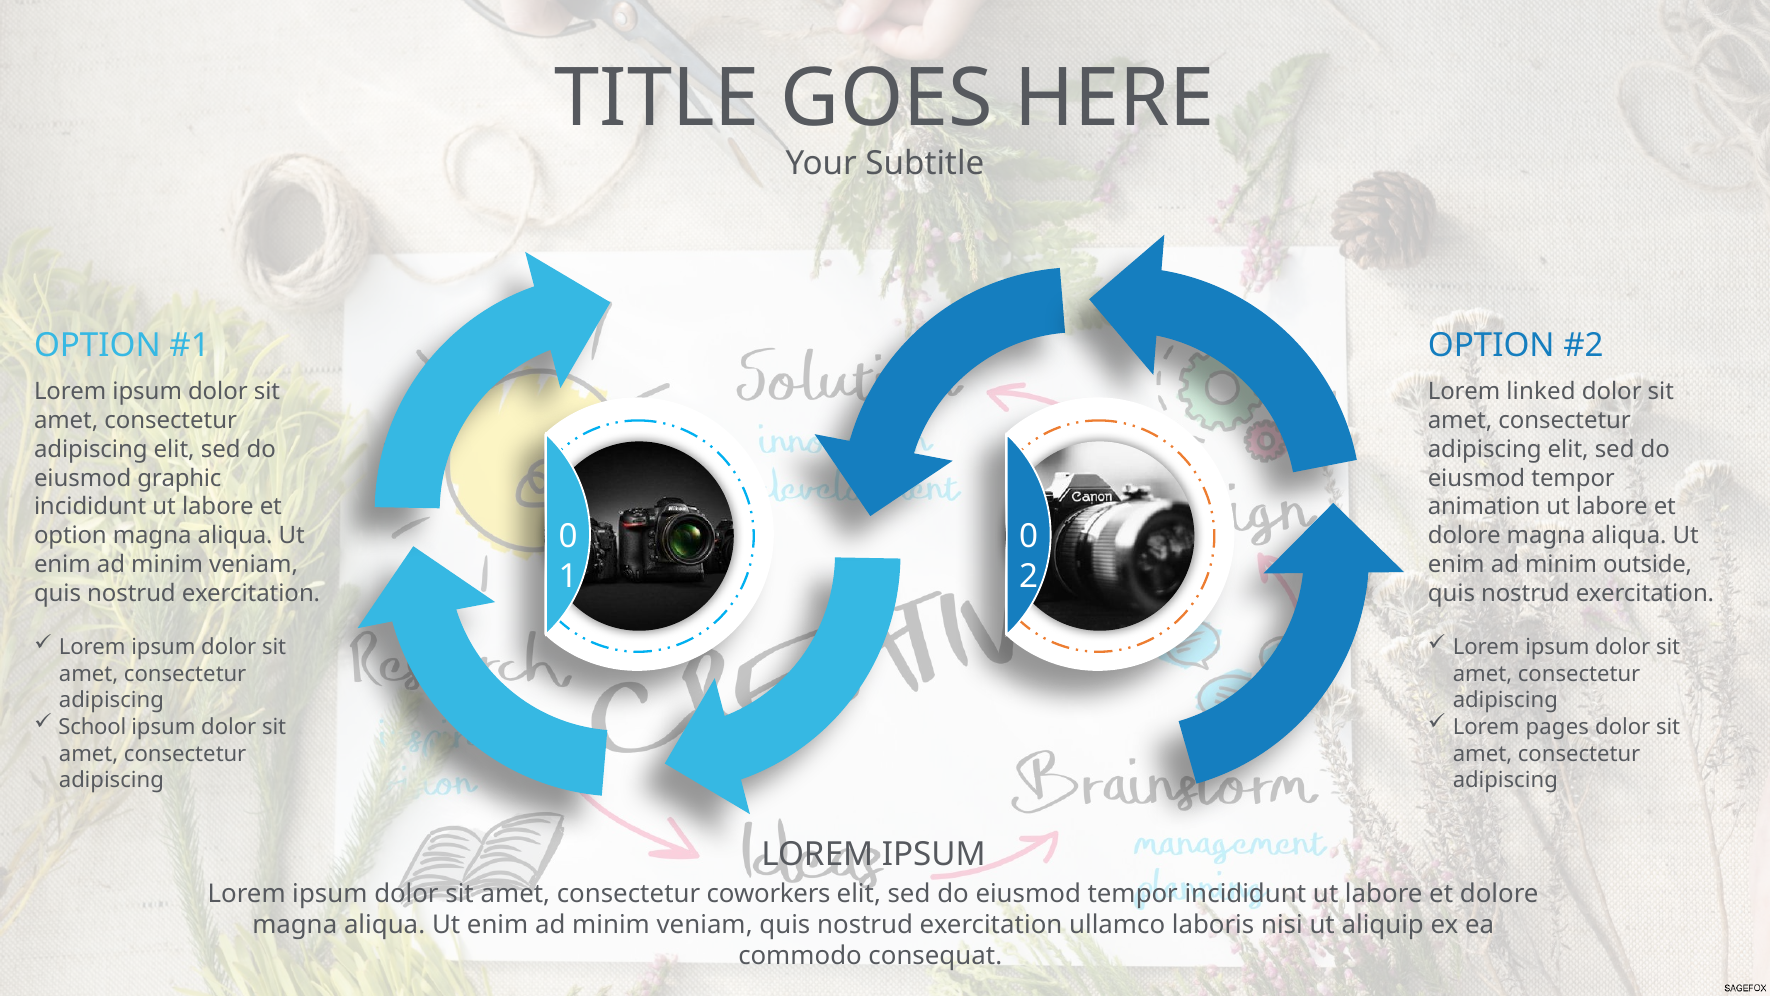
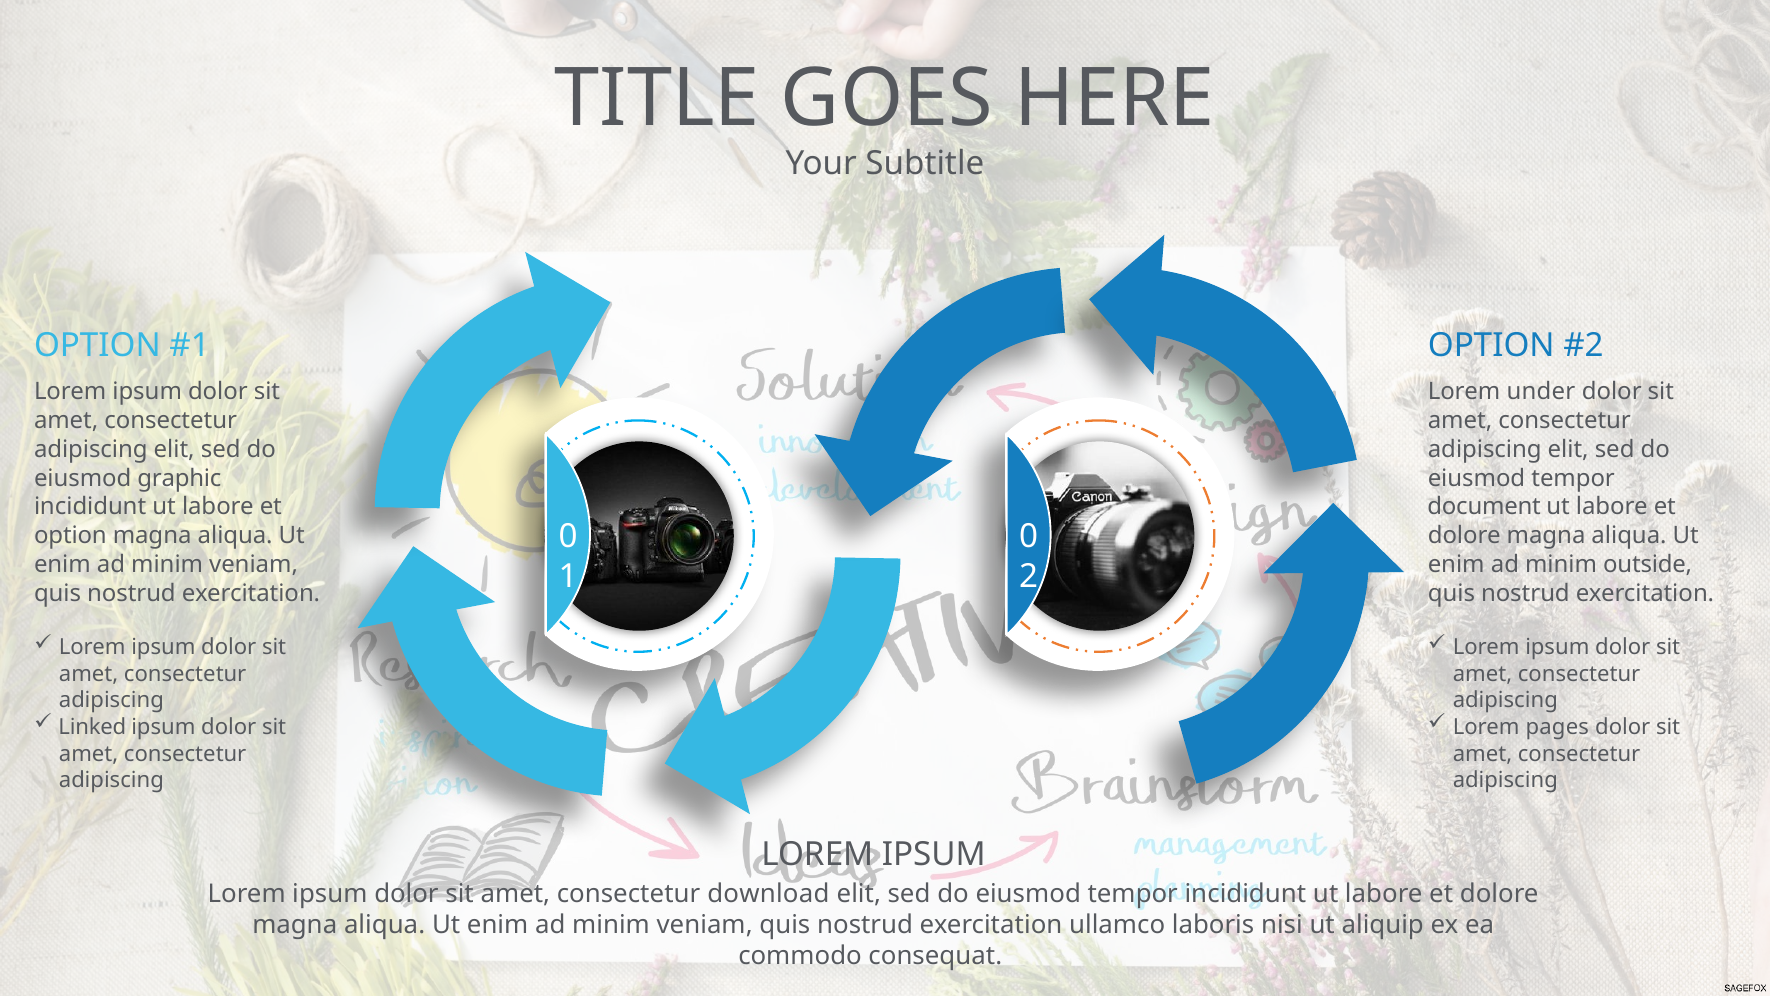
linked: linked -> under
animation: animation -> document
School: School -> Linked
coworkers: coworkers -> download
